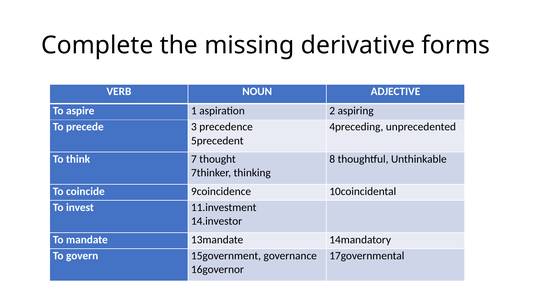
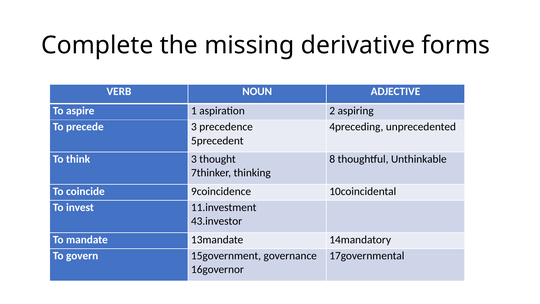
think 7: 7 -> 3
14.investor: 14.investor -> 43.investor
